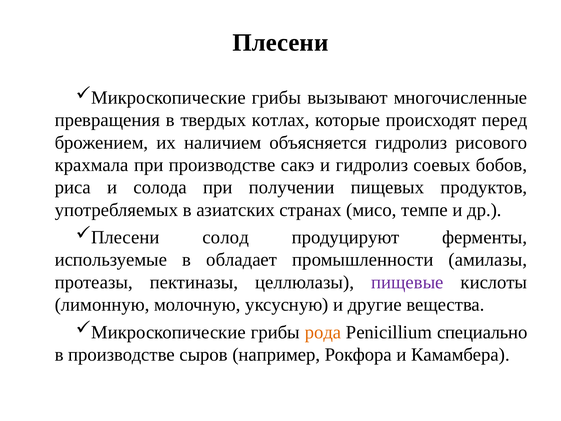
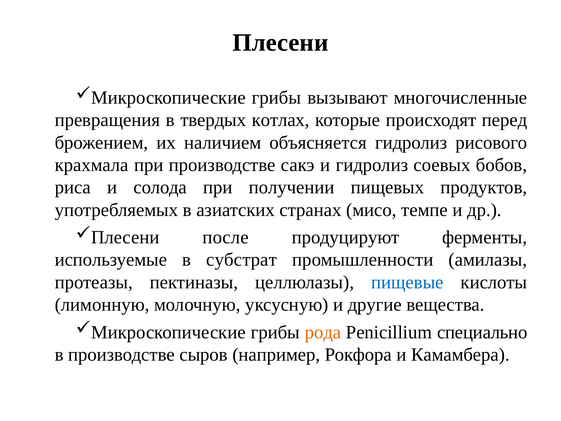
солод: солод -> после
обладает: обладает -> субстрат
пищевые colour: purple -> blue
